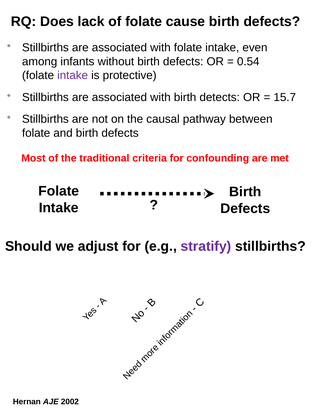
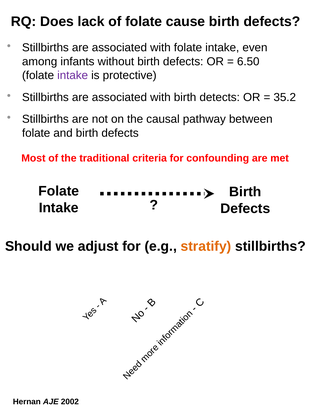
0.54: 0.54 -> 6.50
15.7: 15.7 -> 35.2
stratify colour: purple -> orange
